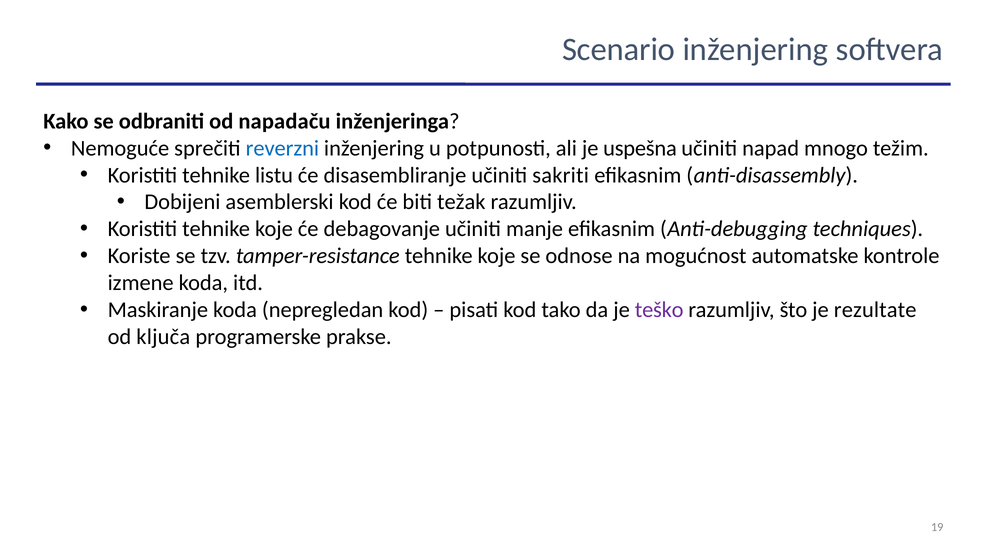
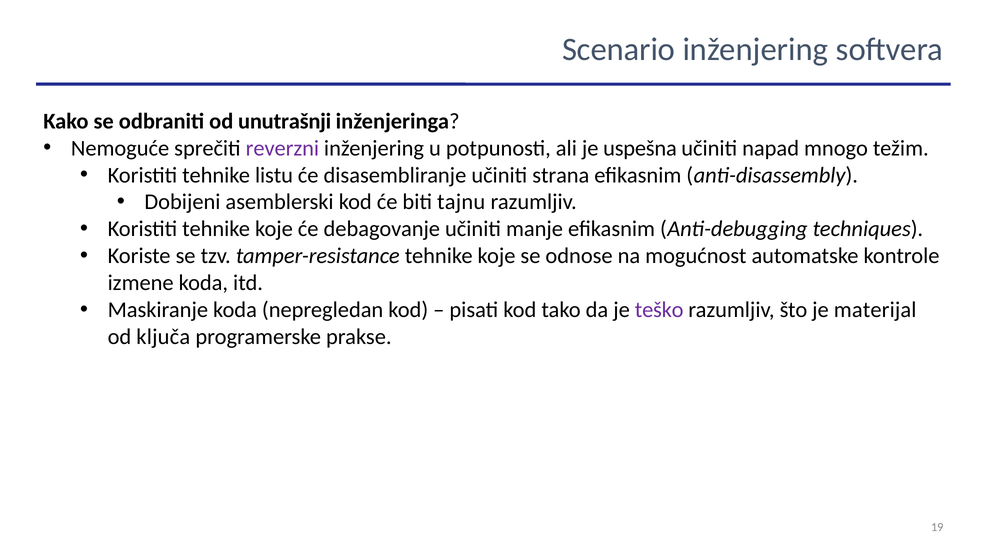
napadaču: napadaču -> unutrašnji
reverzni colour: blue -> purple
sakriti: sakriti -> strana
težak: težak -> tajnu
rezultate: rezultate -> materijal
